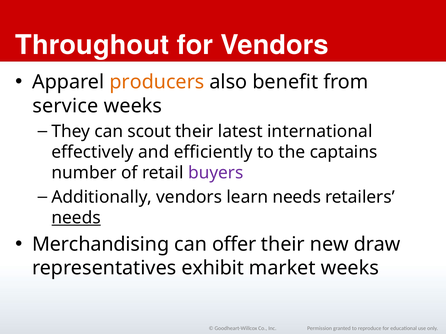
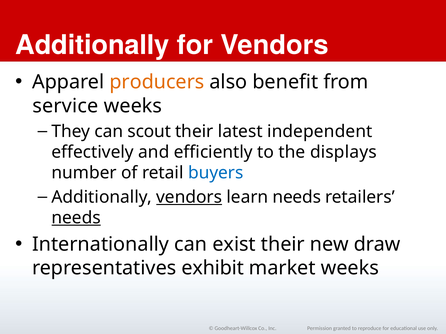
Throughout at (92, 45): Throughout -> Additionally
international: international -> independent
captains: captains -> displays
buyers colour: purple -> blue
vendors at (189, 197) underline: none -> present
Merchandising: Merchandising -> Internationally
offer: offer -> exist
